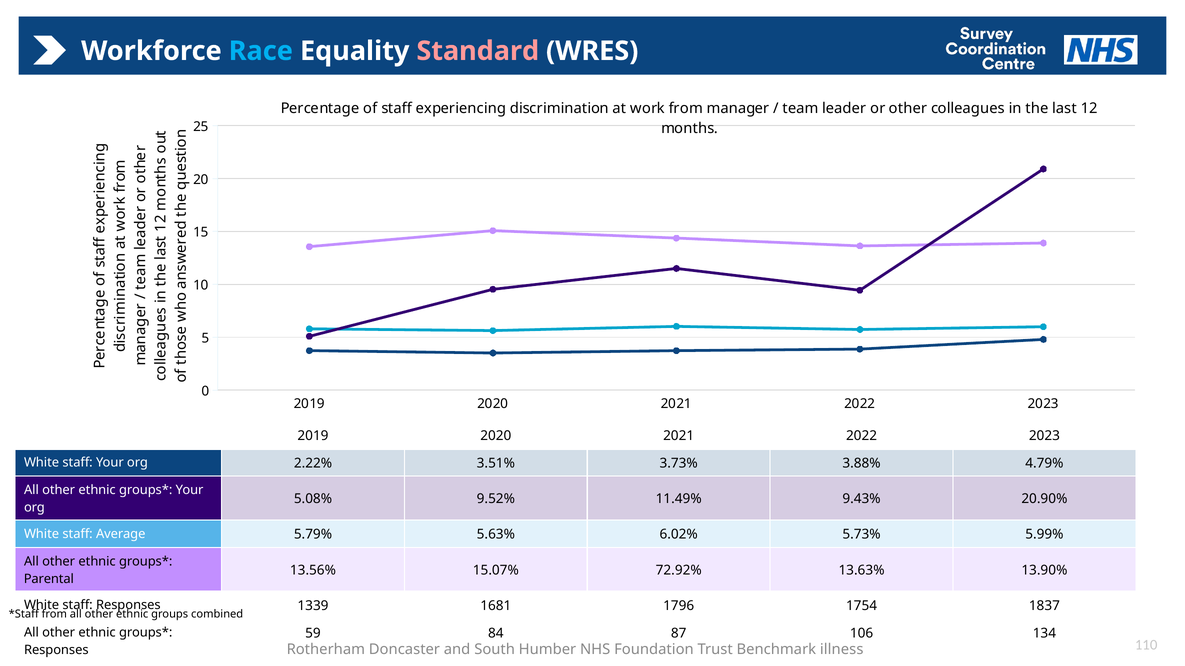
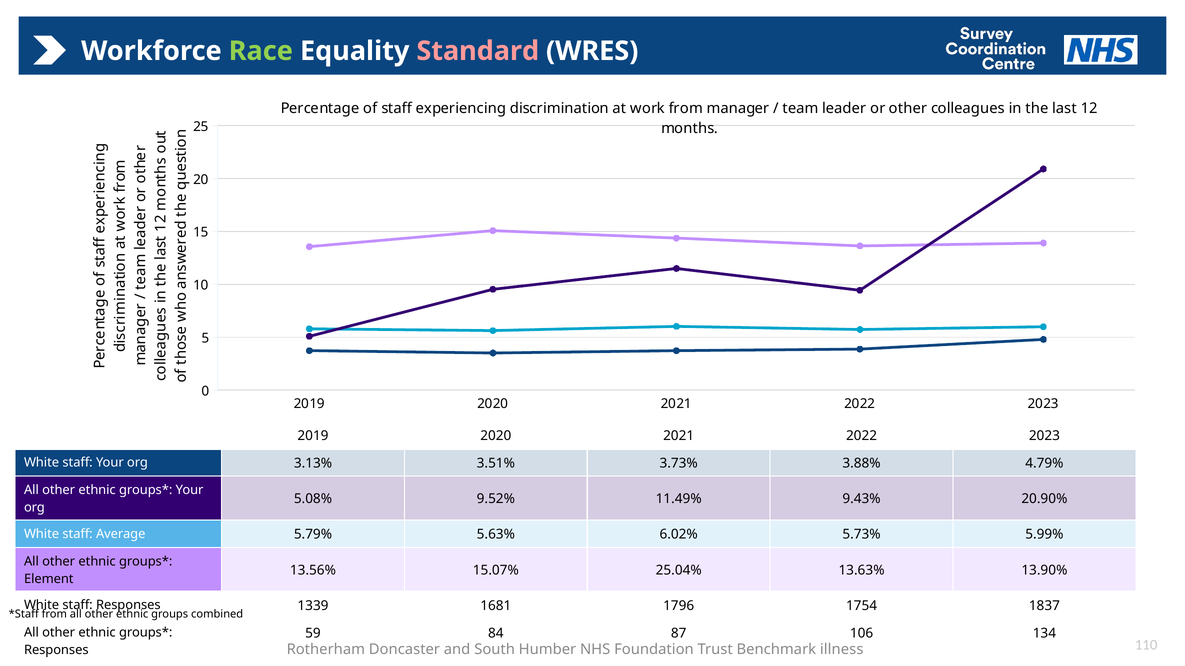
Race colour: light blue -> light green
2.22%: 2.22% -> 3.13%
72.92%: 72.92% -> 25.04%
Parental: Parental -> Element
